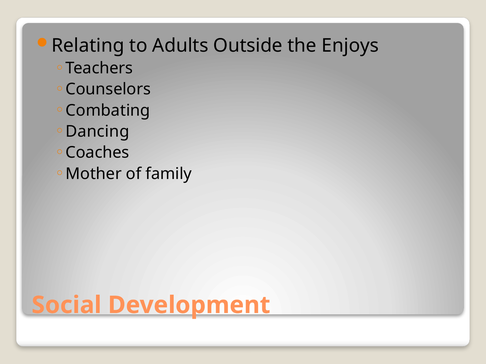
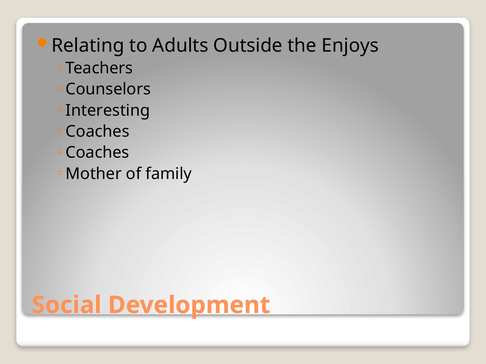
Combating: Combating -> Interesting
Dancing at (97, 132): Dancing -> Coaches
